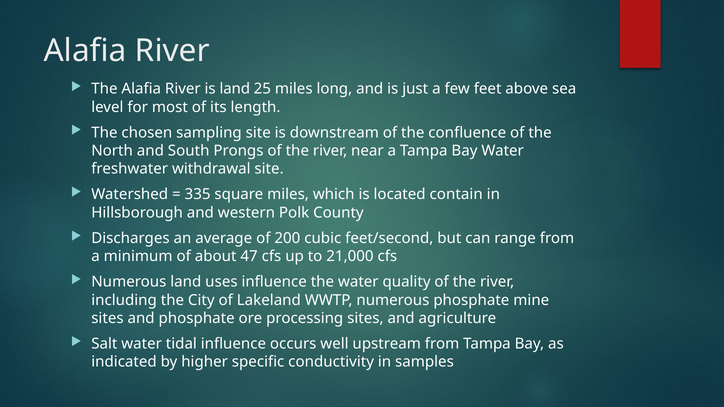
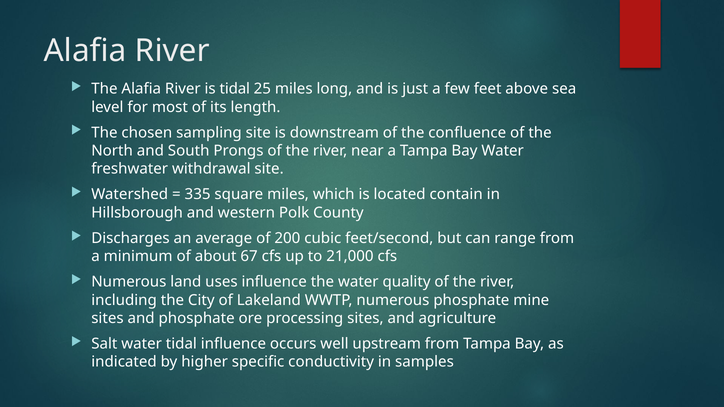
is land: land -> tidal
47: 47 -> 67
